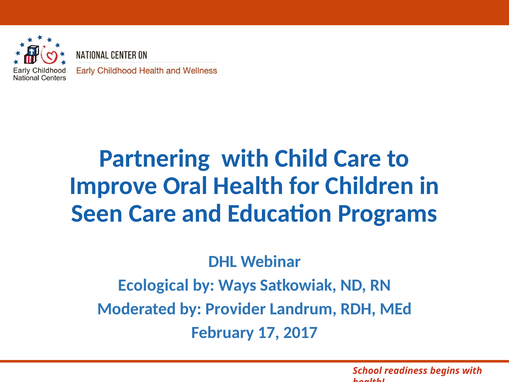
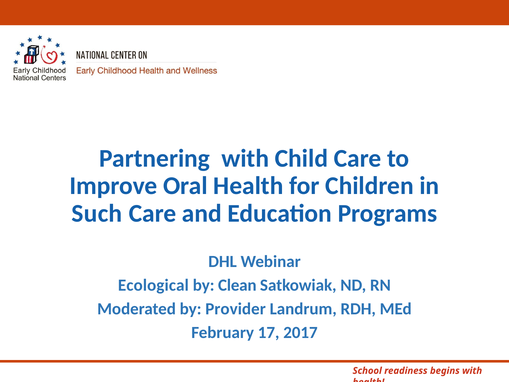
Seen: Seen -> Such
Ways: Ways -> Clean
